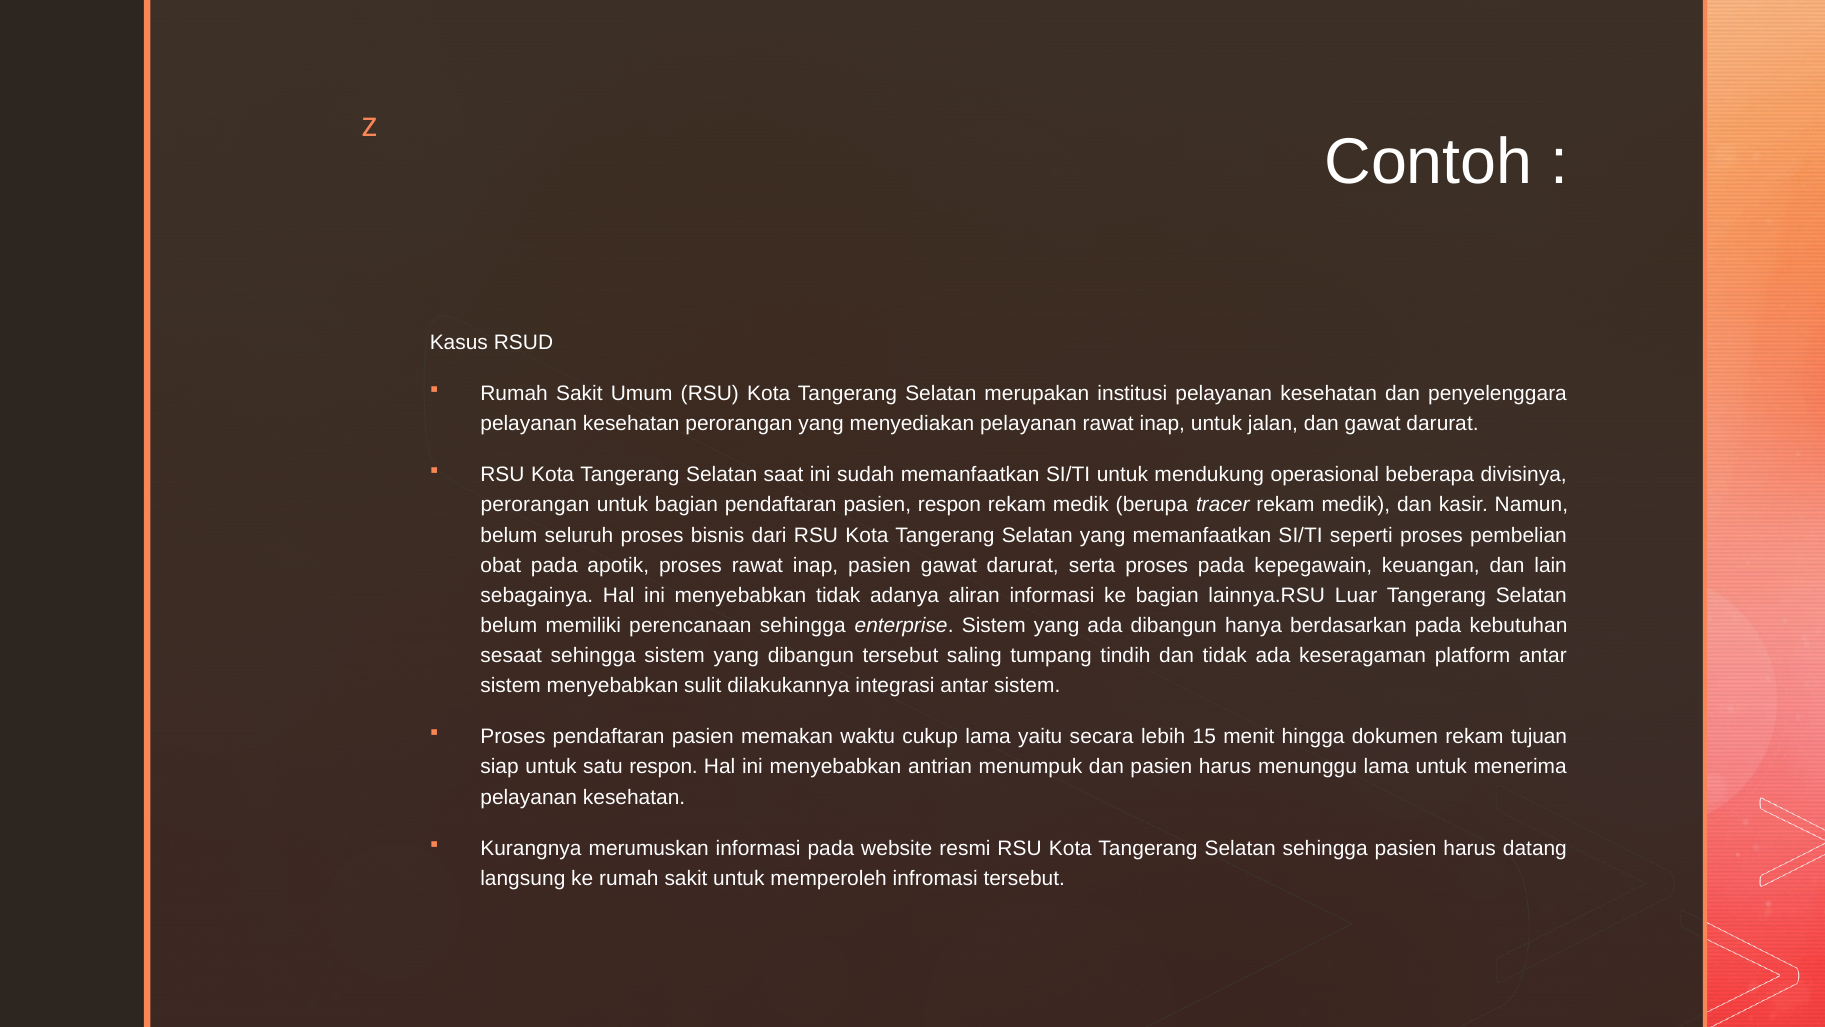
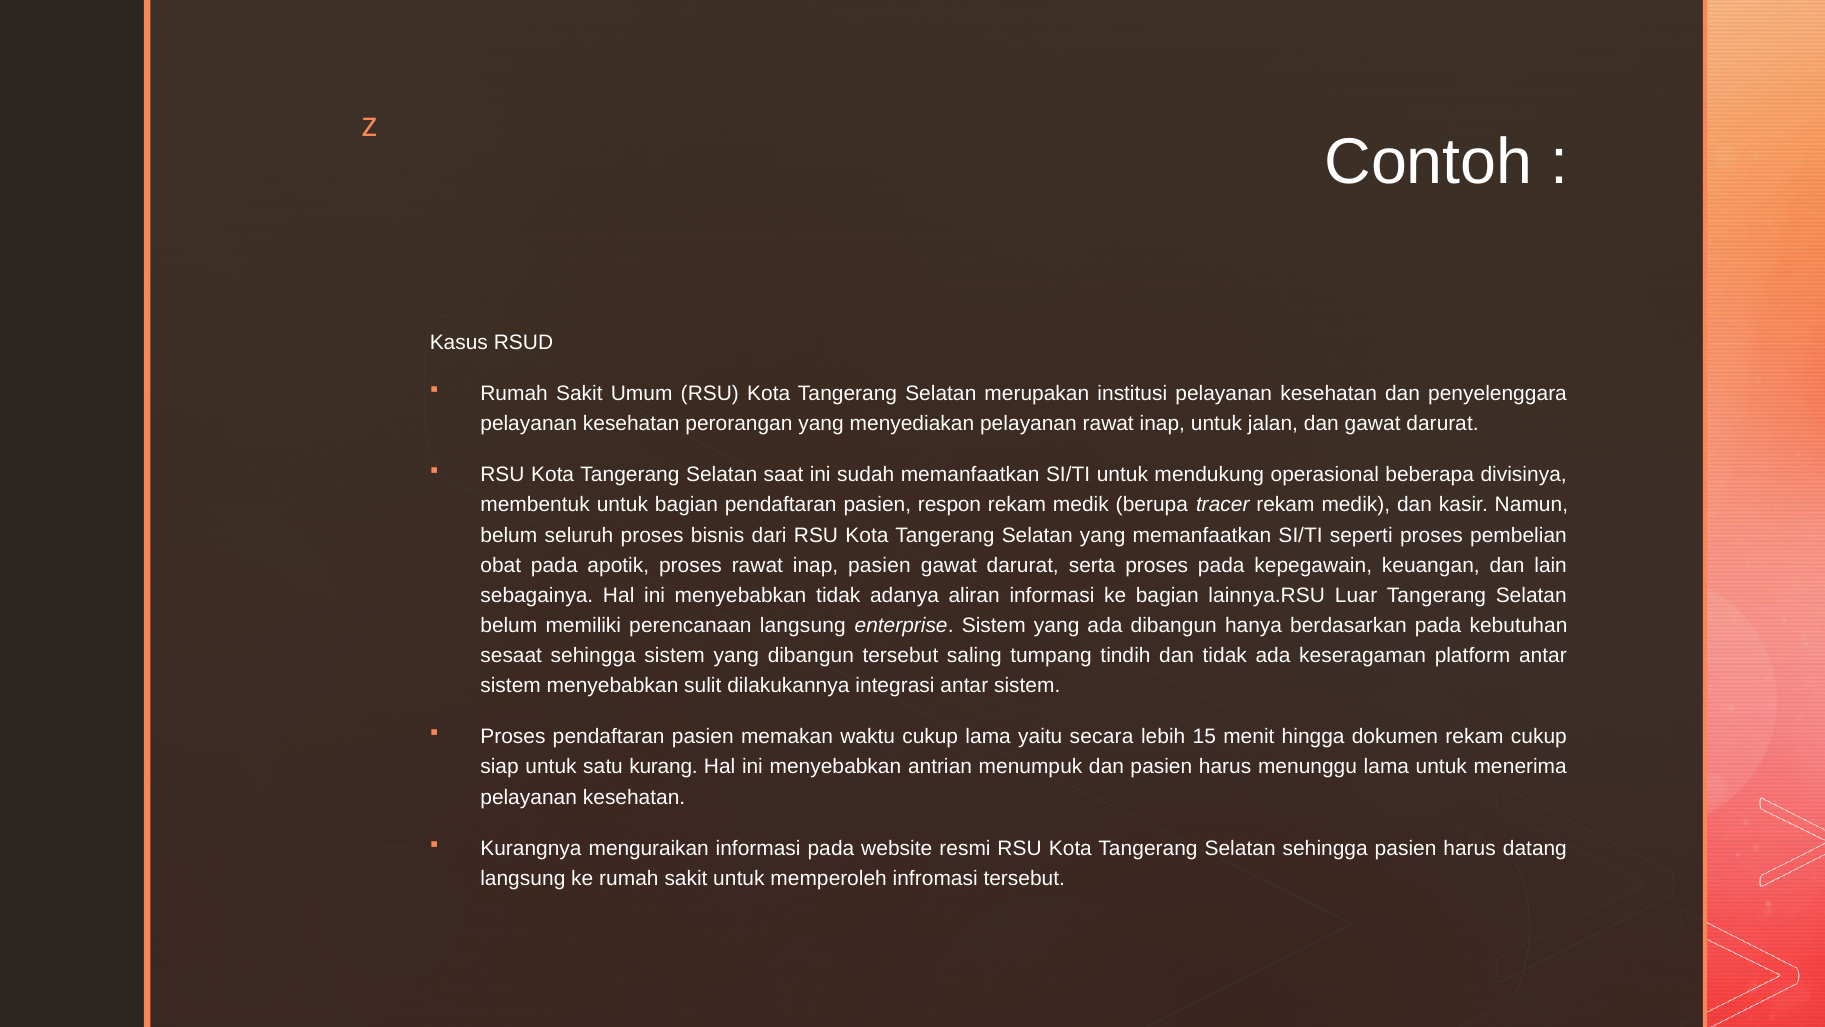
perorangan at (535, 505): perorangan -> membentuk
perencanaan sehingga: sehingga -> langsung
rekam tujuan: tujuan -> cukup
satu respon: respon -> kurang
merumuskan: merumuskan -> menguraikan
